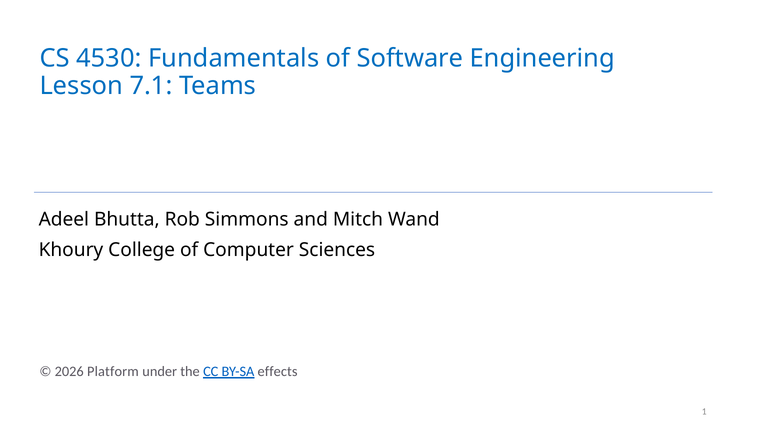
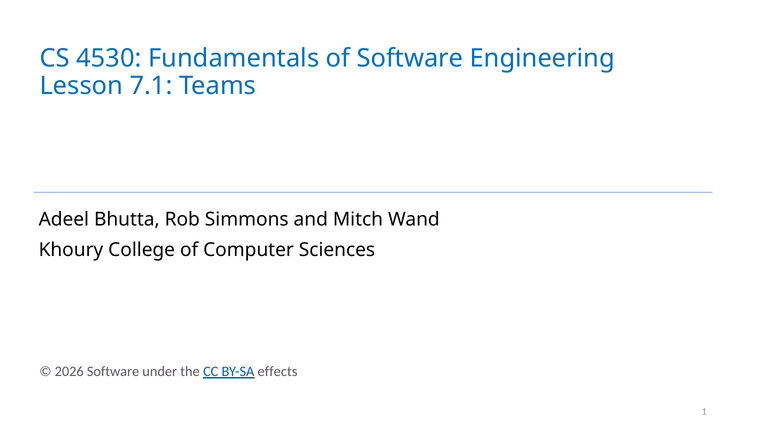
2026 Platform: Platform -> Software
